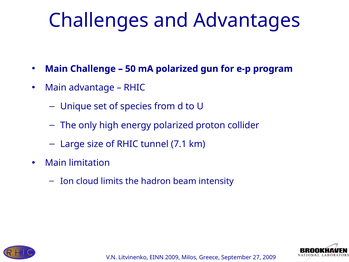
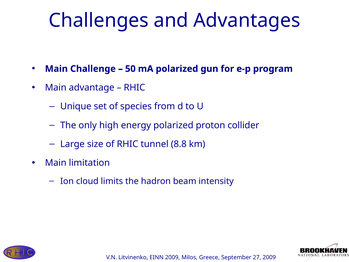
7.1: 7.1 -> 8.8
